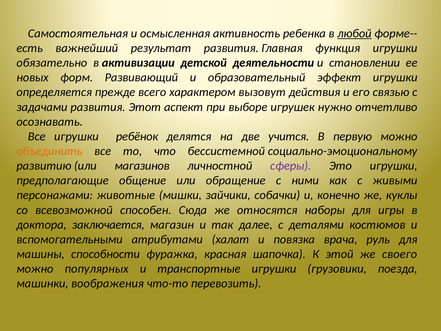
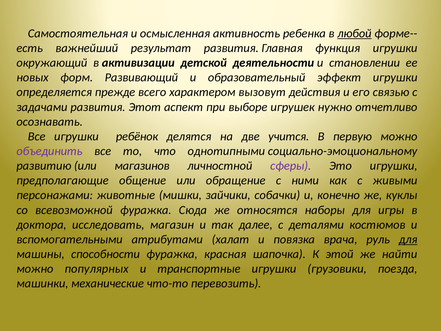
обязательно: обязательно -> окружающий
объединить colour: orange -> purple
бессистемной: бессистемной -> однотипными
всевозможной способен: способен -> фуражка
заключается: заключается -> исследовать
для at (408, 239) underline: none -> present
своего: своего -> найти
воображения: воображения -> механические
